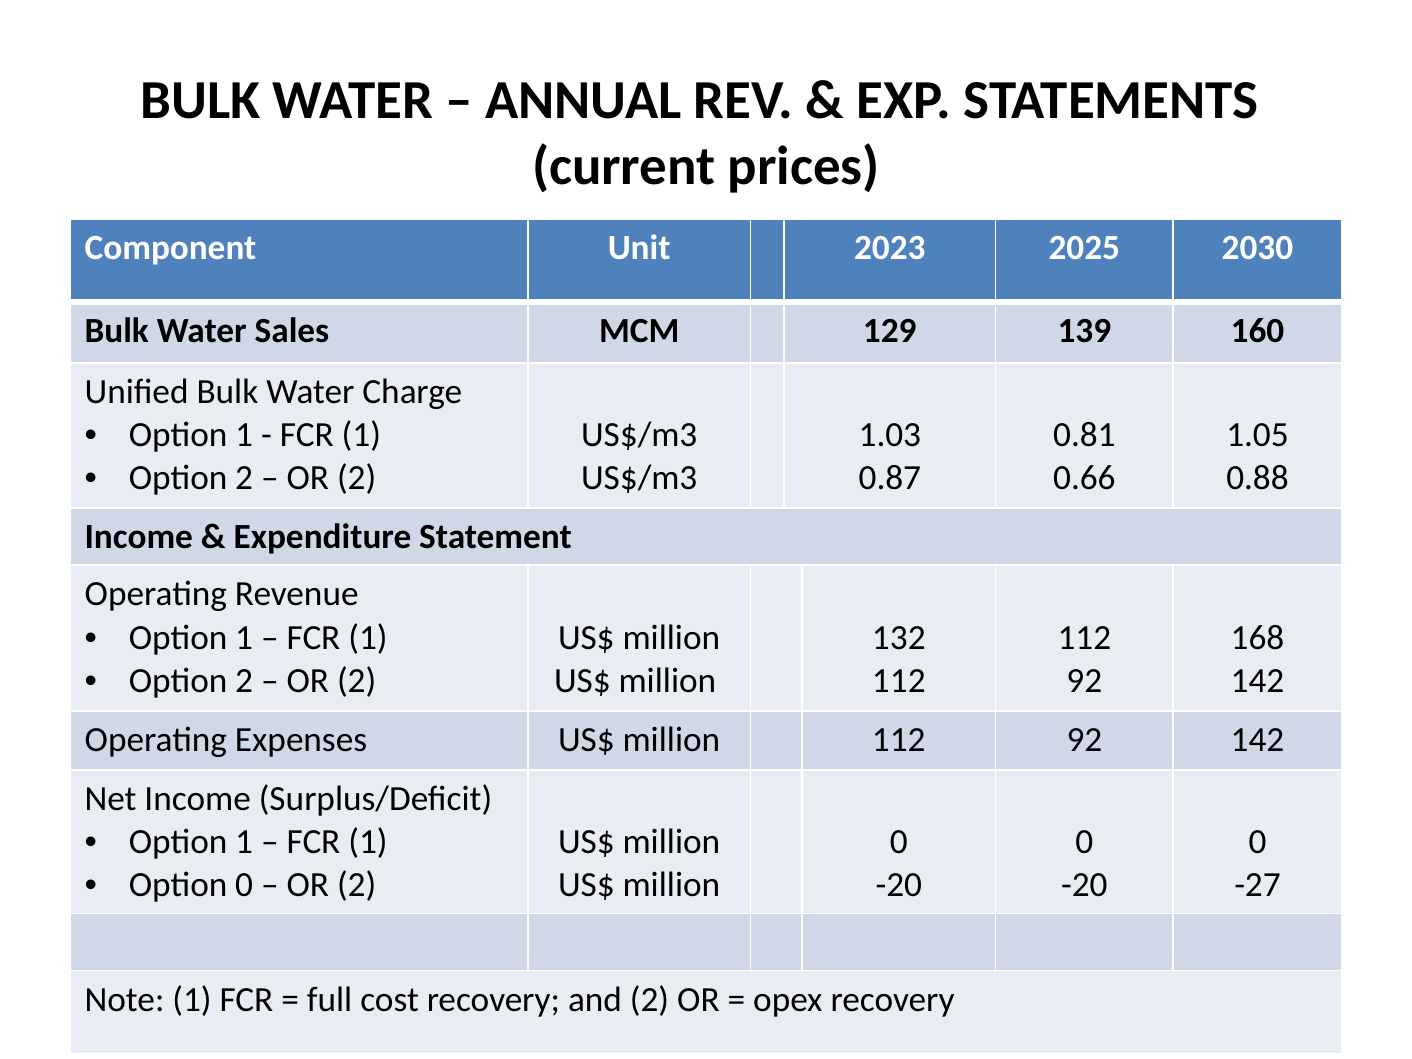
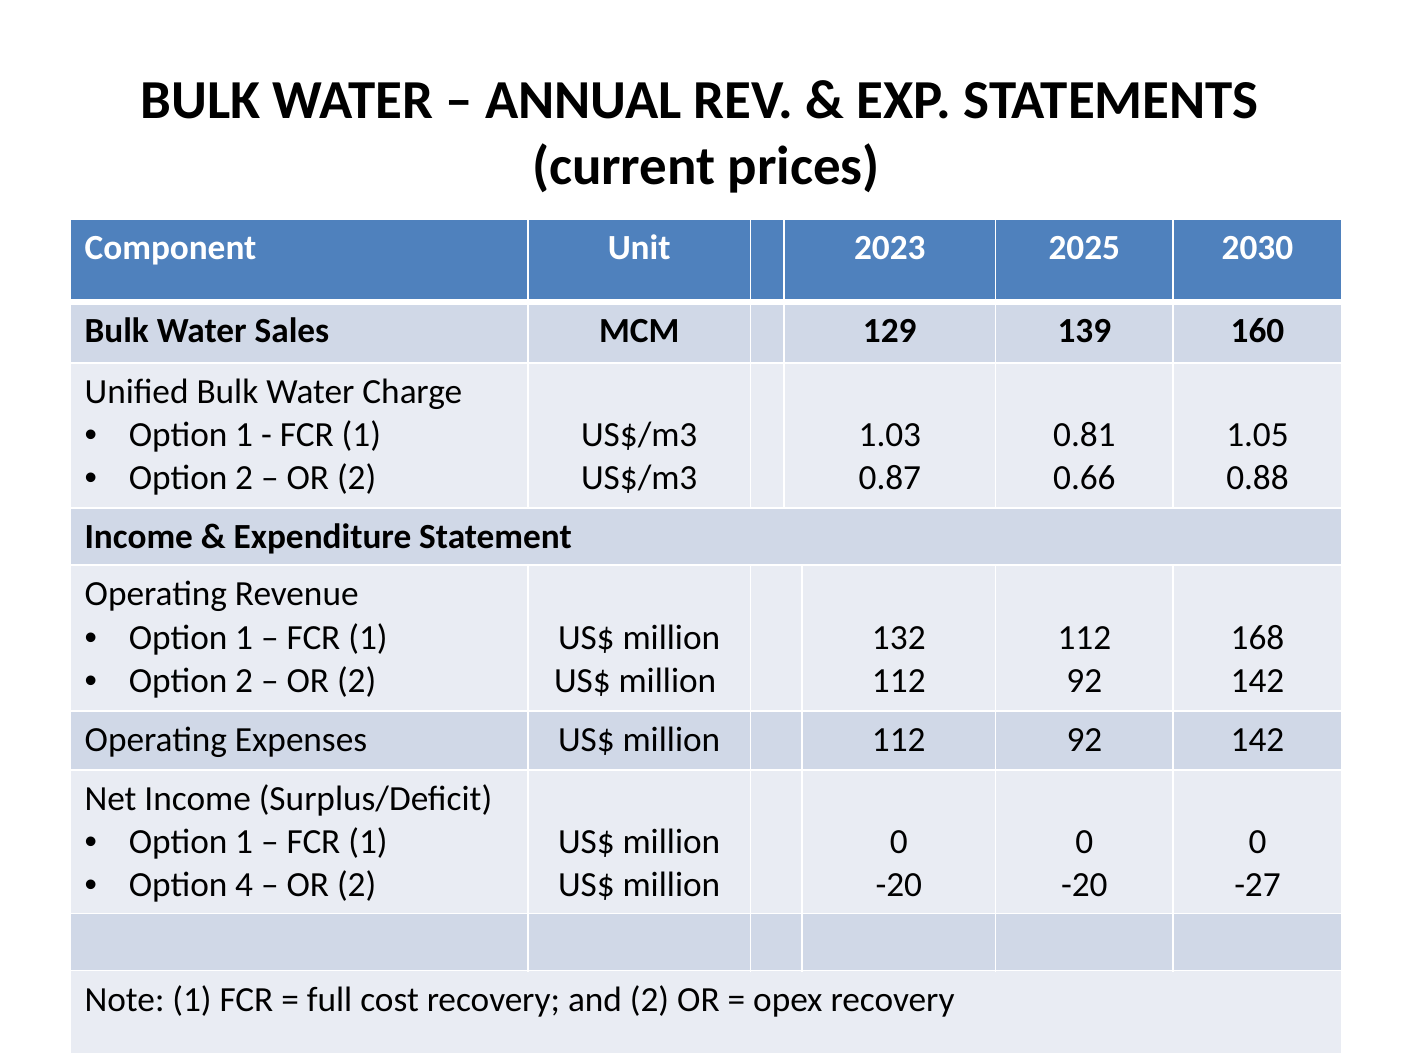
Option 0: 0 -> 4
